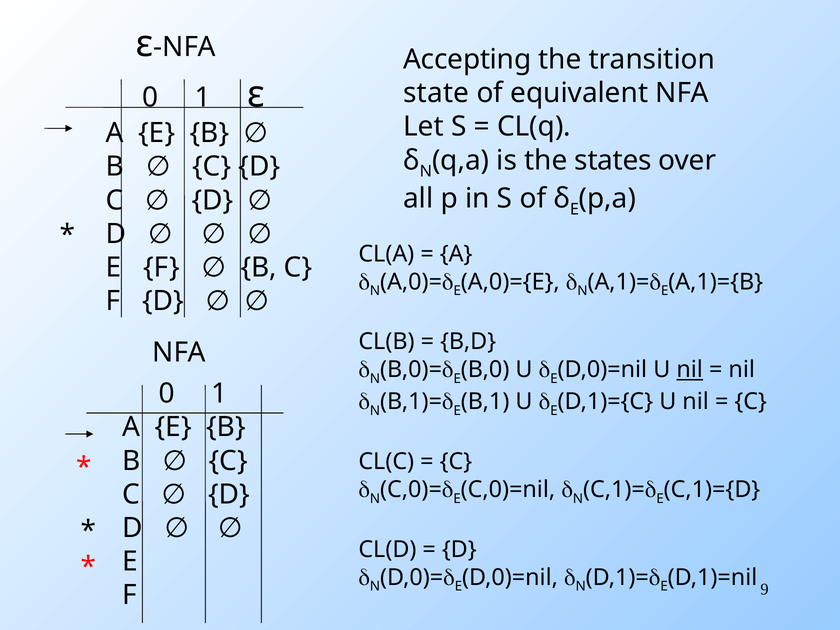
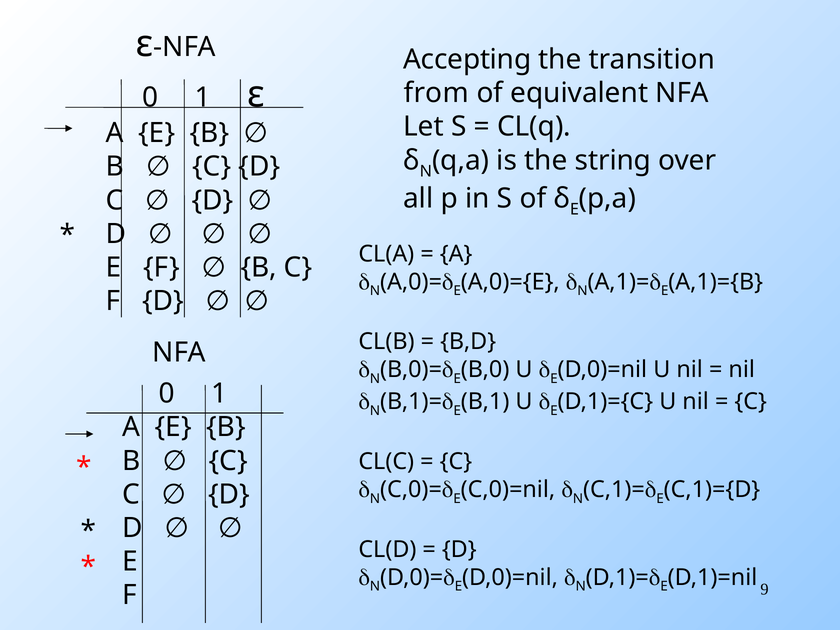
state: state -> from
states: states -> string
nil at (690, 370) underline: present -> none
